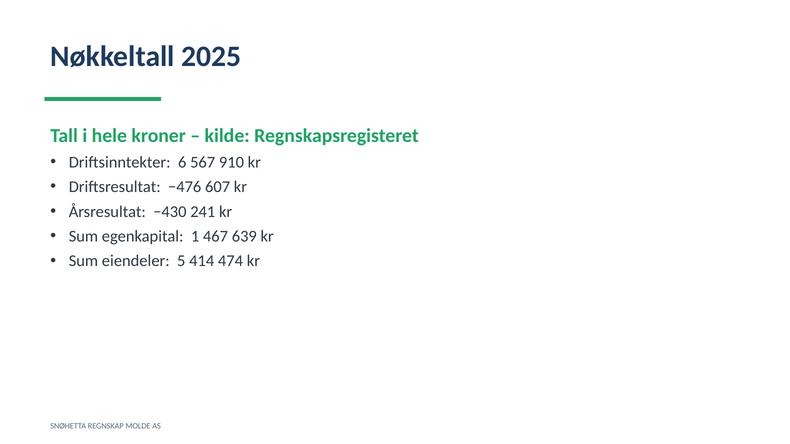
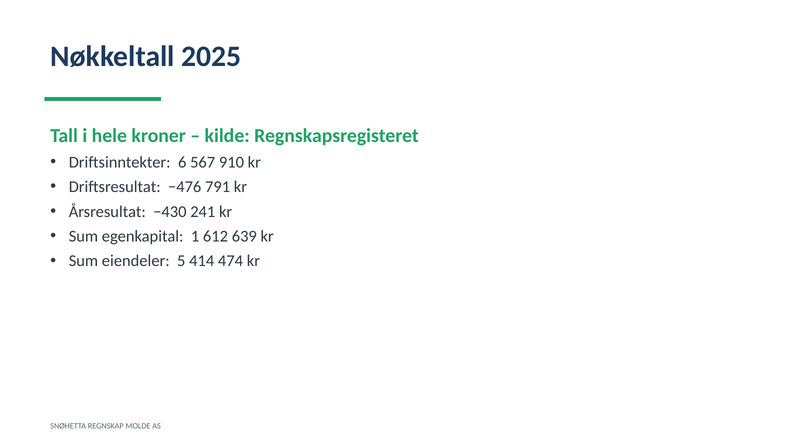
607: 607 -> 791
467: 467 -> 612
